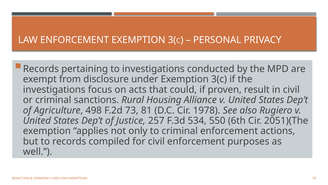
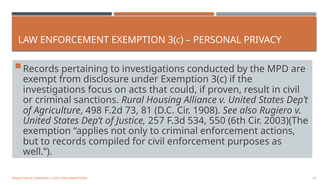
1978: 1978 -> 1908
2051)(The: 2051)(The -> 2003)(The
